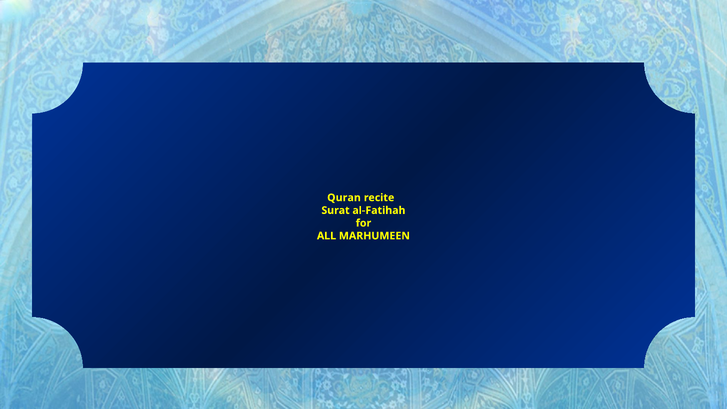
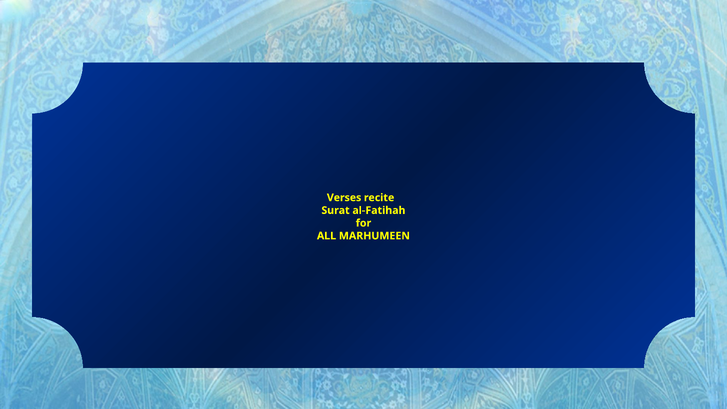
Quran: Quran -> Verses
